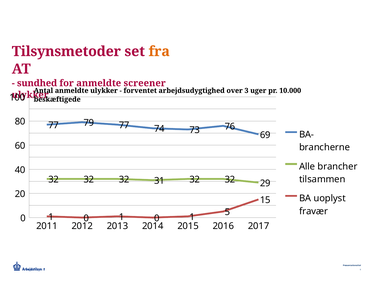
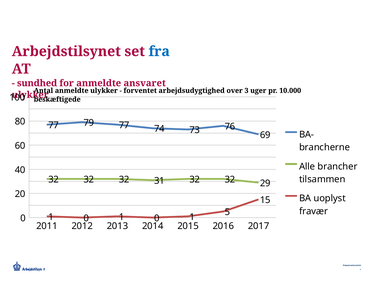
Tilsynsmetoder: Tilsynsmetoder -> Arbejdstilsynet
fra colour: orange -> blue
screener: screener -> ansvaret
